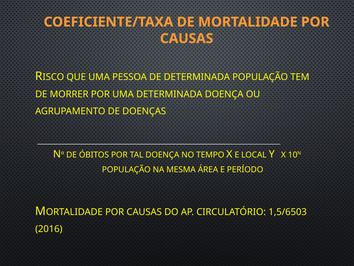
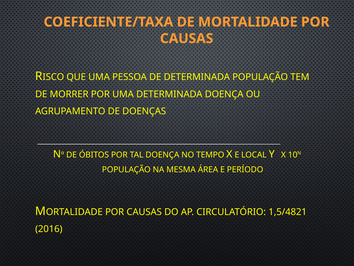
1,5/6503: 1,5/6503 -> 1,5/4821
